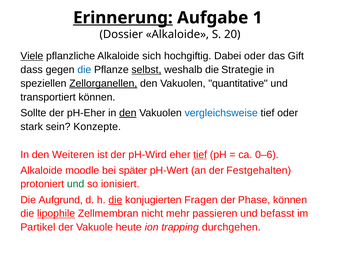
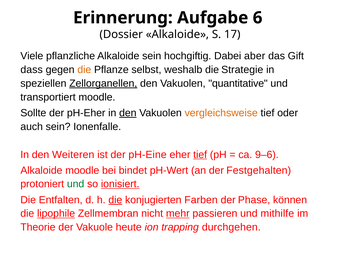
Erinnerung underline: present -> none
1: 1 -> 6
20: 20 -> 17
Viele underline: present -> none
Alkaloide sich: sich -> sein
Dabei oder: oder -> aber
die at (84, 70) colour: blue -> orange
selbst underline: present -> none
transportiert können: können -> moodle
vergleichsweise colour: blue -> orange
stark: stark -> auch
Konzepte: Konzepte -> Ionenfalle
pH-Wird: pH-Wird -> pH-Eine
0–6: 0–6 -> 9–6
später: später -> bindet
ionisiert underline: none -> present
Aufgrund: Aufgrund -> Entfalten
Fragen: Fragen -> Farben
mehr underline: none -> present
befasst: befasst -> mithilfe
Partikel: Partikel -> Theorie
